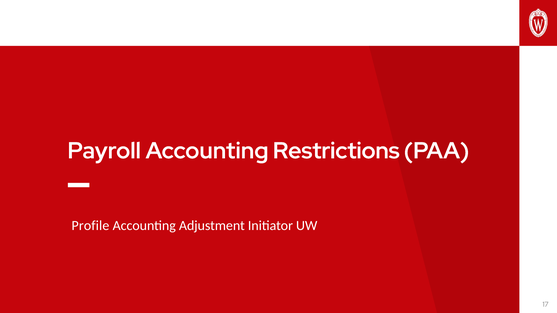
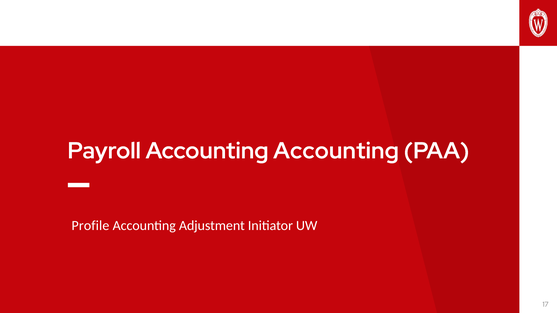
Accounting Restrictions: Restrictions -> Accounting
